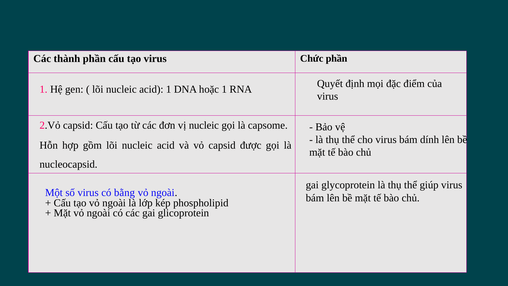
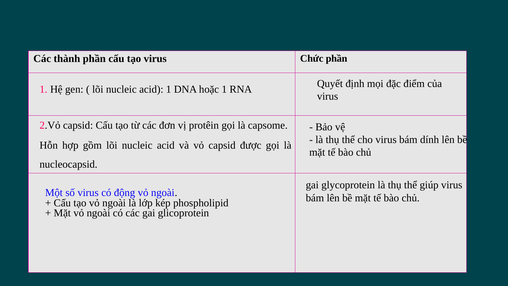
vị nucleic: nucleic -> protêin
bằng: bằng -> động
